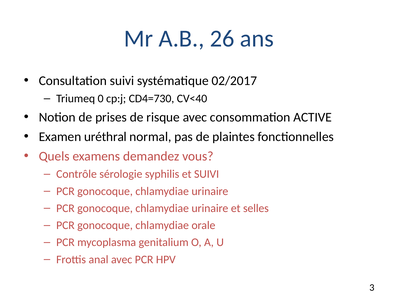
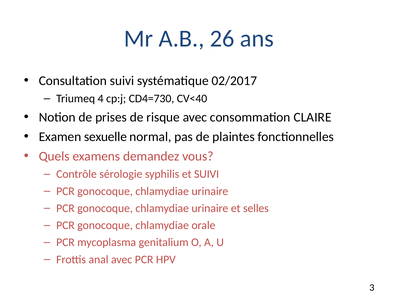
0: 0 -> 4
ACTIVE: ACTIVE -> CLAIRE
uréthral: uréthral -> sexuelle
